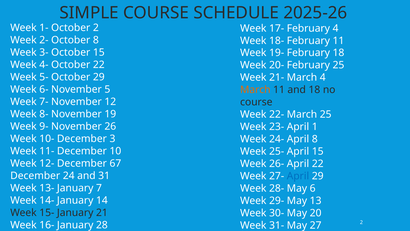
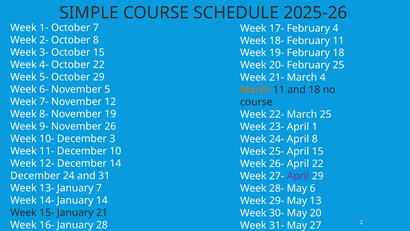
October 2: 2 -> 7
December 67: 67 -> 14
April at (298, 176) colour: blue -> purple
